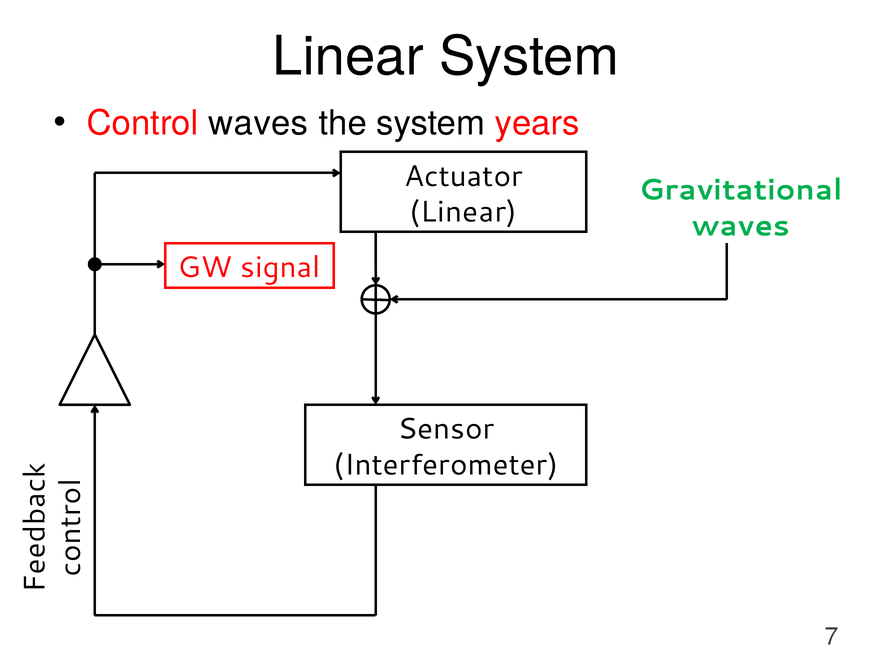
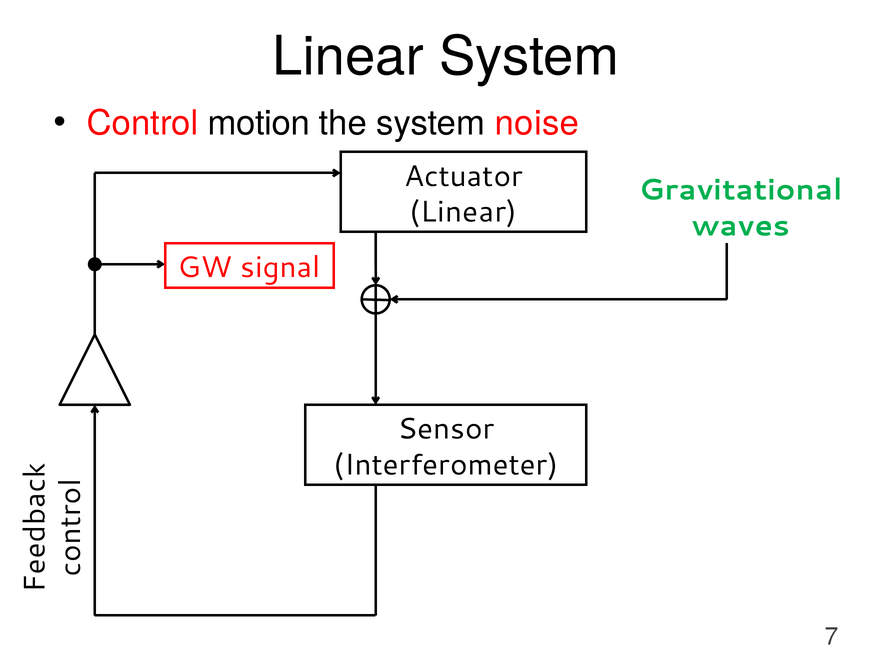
Control waves: waves -> motion
years: years -> noise
